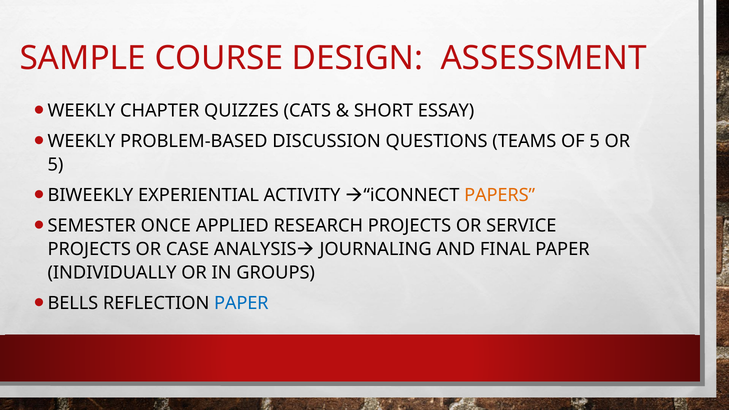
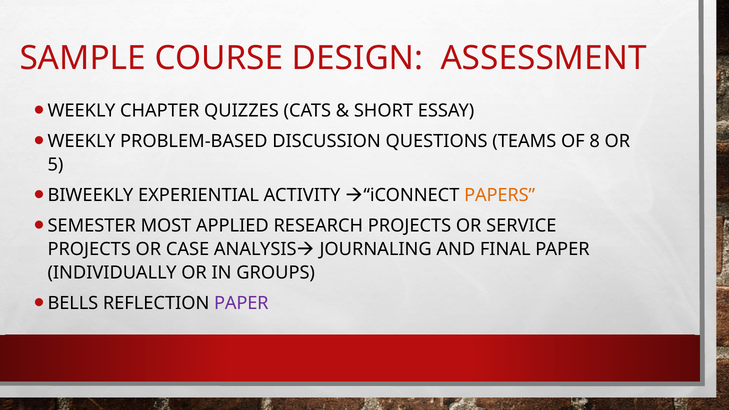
OF 5: 5 -> 8
ONCE: ONCE -> MOST
PAPER at (241, 303) colour: blue -> purple
